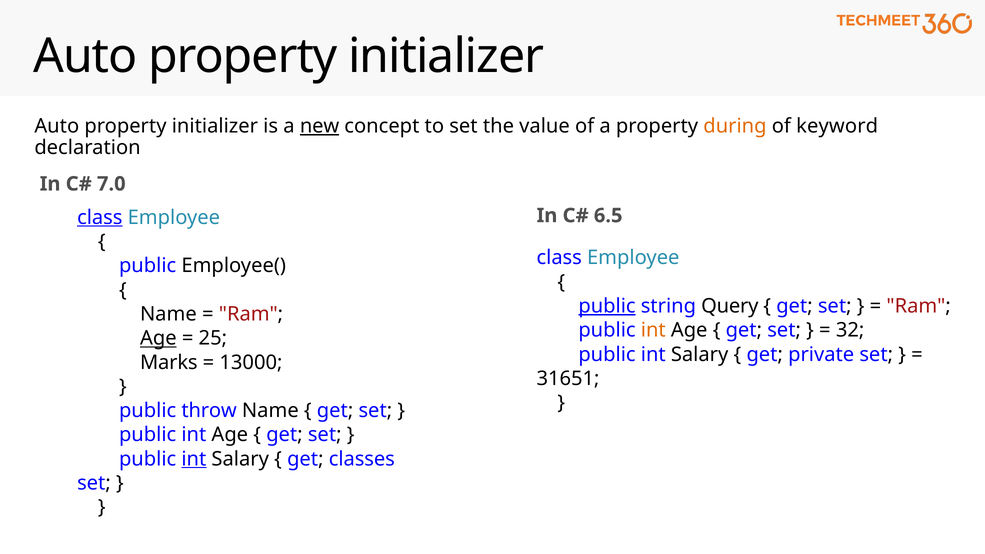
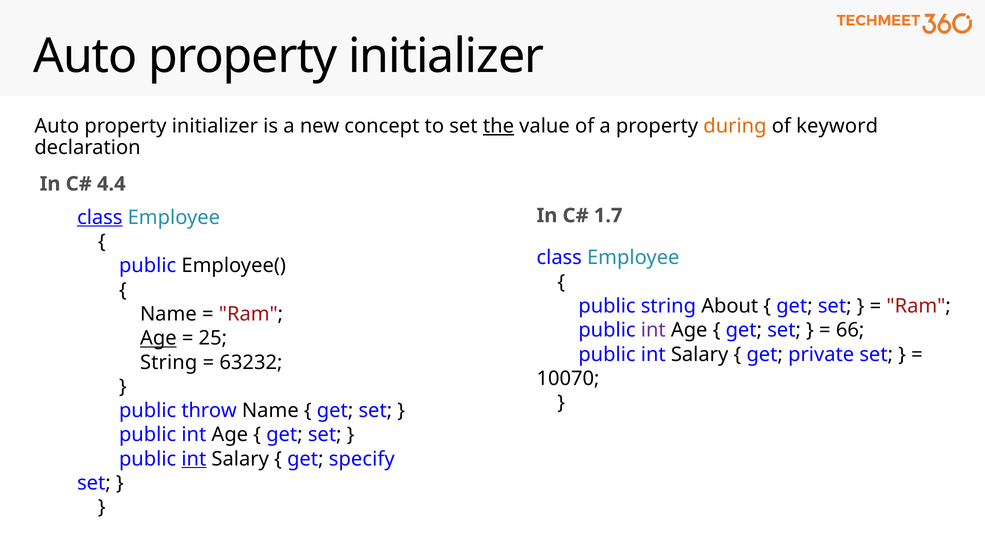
new underline: present -> none
the underline: none -> present
7.0: 7.0 -> 4.4
6.5: 6.5 -> 1.7
public at (607, 306) underline: present -> none
Query: Query -> About
int at (653, 330) colour: orange -> purple
32: 32 -> 66
Marks at (169, 362): Marks -> String
13000: 13000 -> 63232
31651: 31651 -> 10070
classes: classes -> specify
